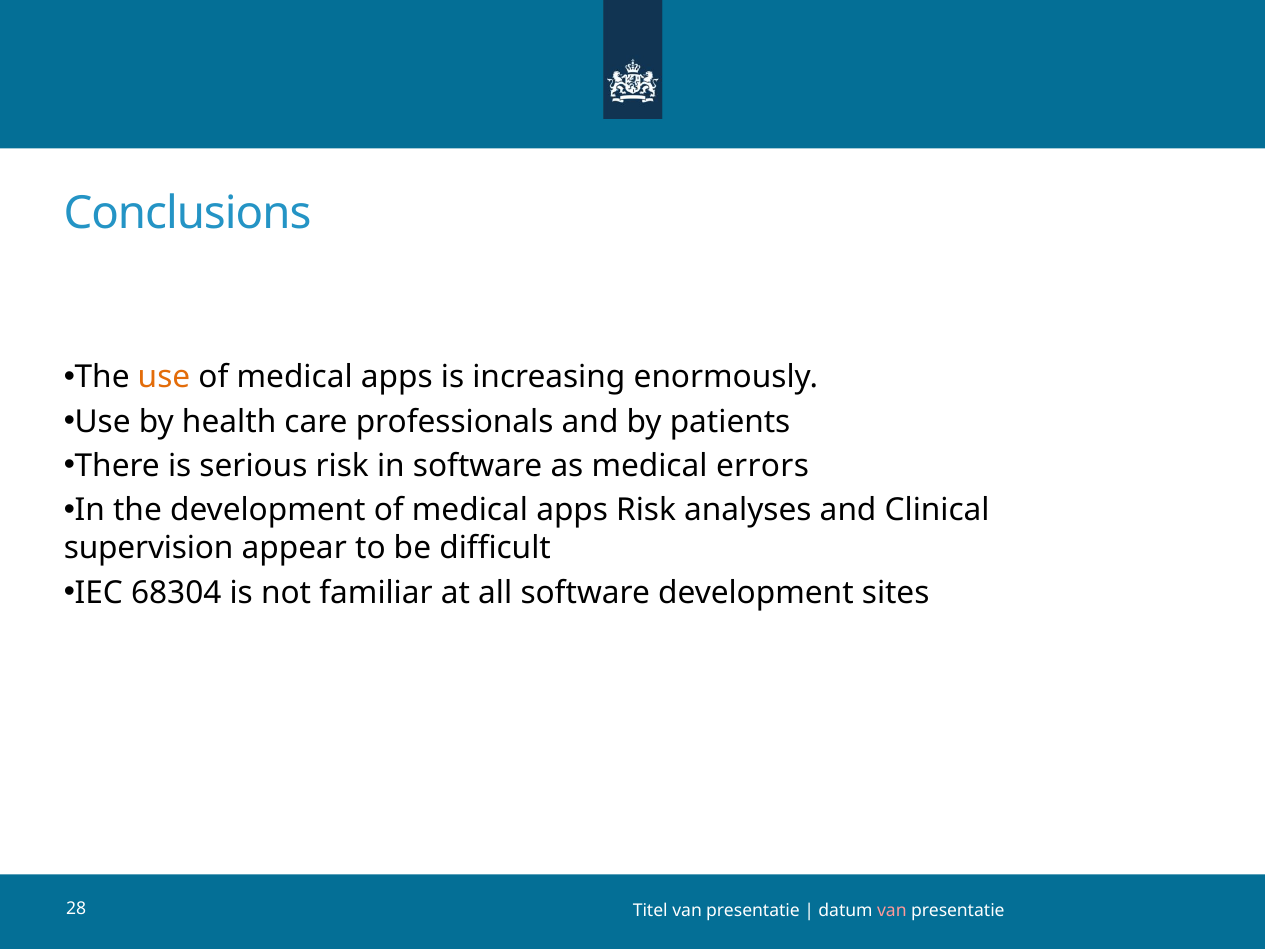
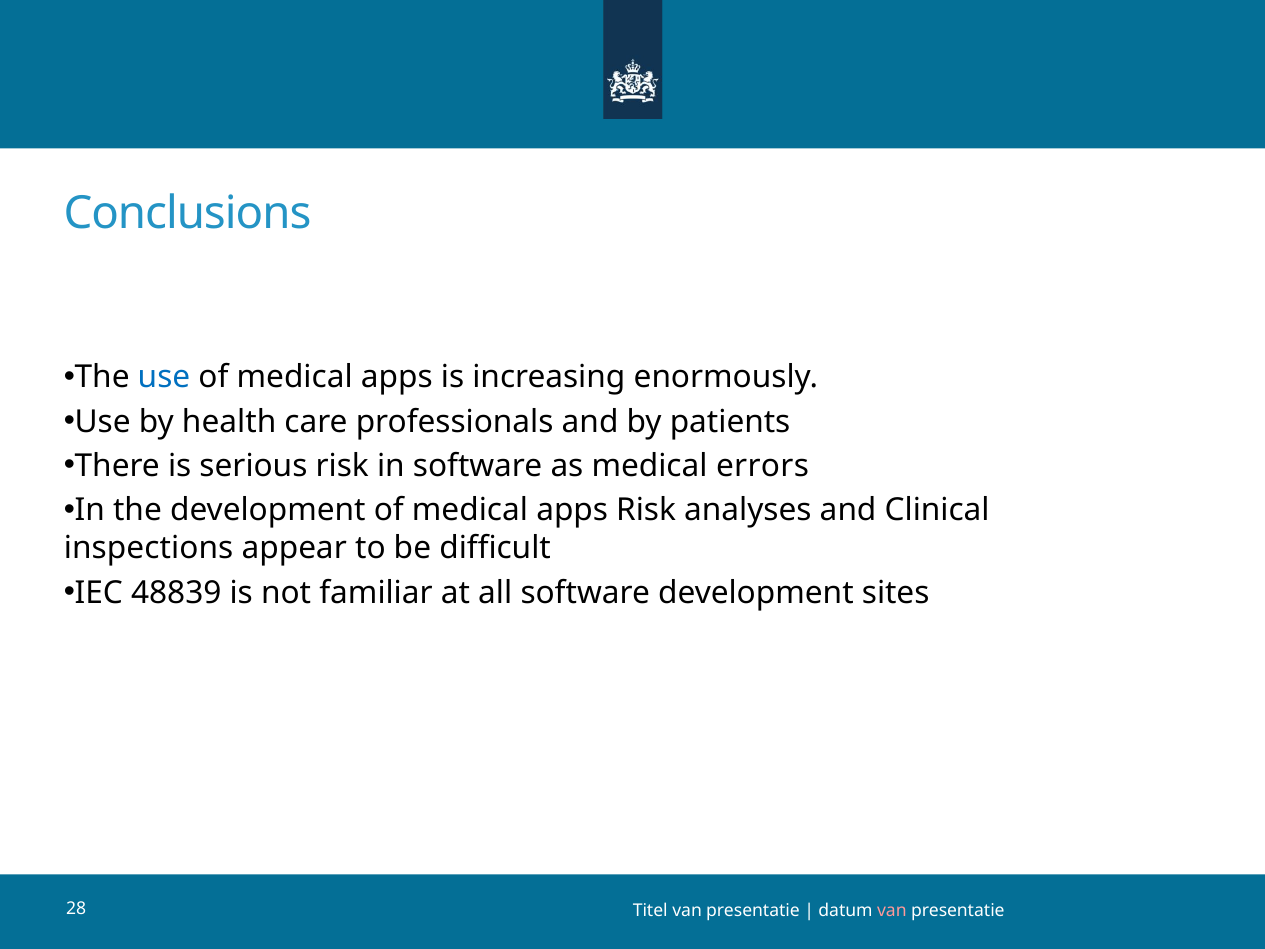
use at (164, 377) colour: orange -> blue
supervision: supervision -> inspections
68304: 68304 -> 48839
